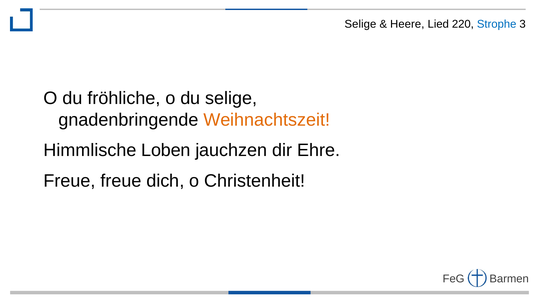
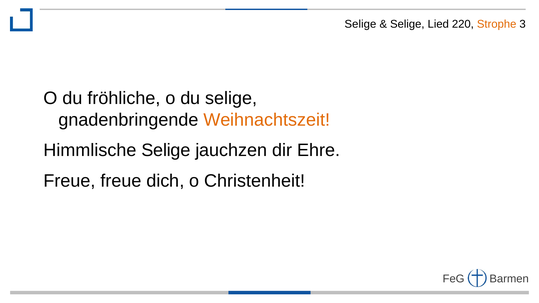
Heere at (407, 24): Heere -> Selige
Strophe colour: blue -> orange
Himmlische Loben: Loben -> Selige
